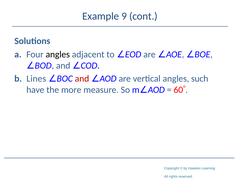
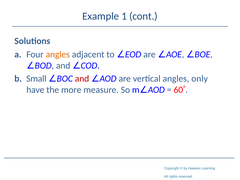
9: 9 -> 1
angles at (58, 54) colour: black -> orange
Lines: Lines -> Small
such: such -> only
